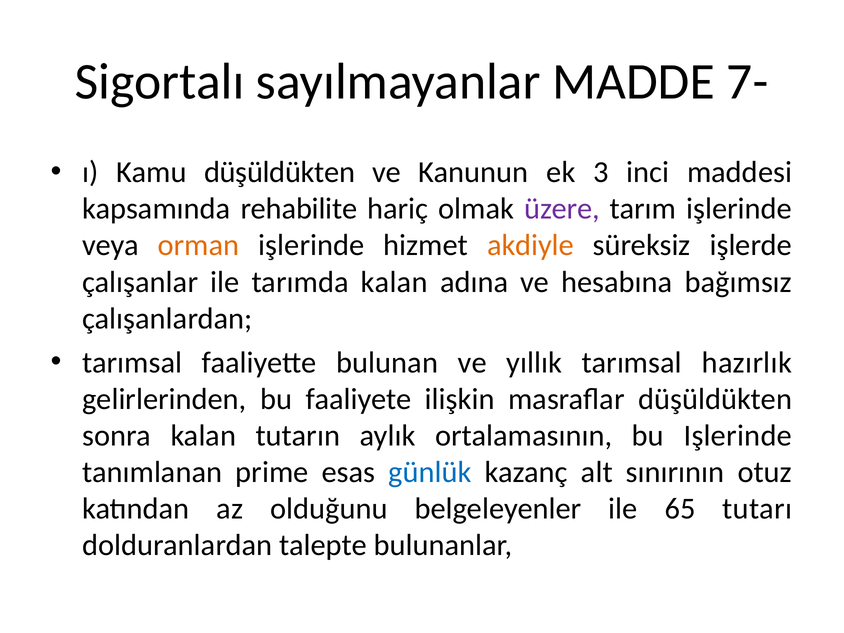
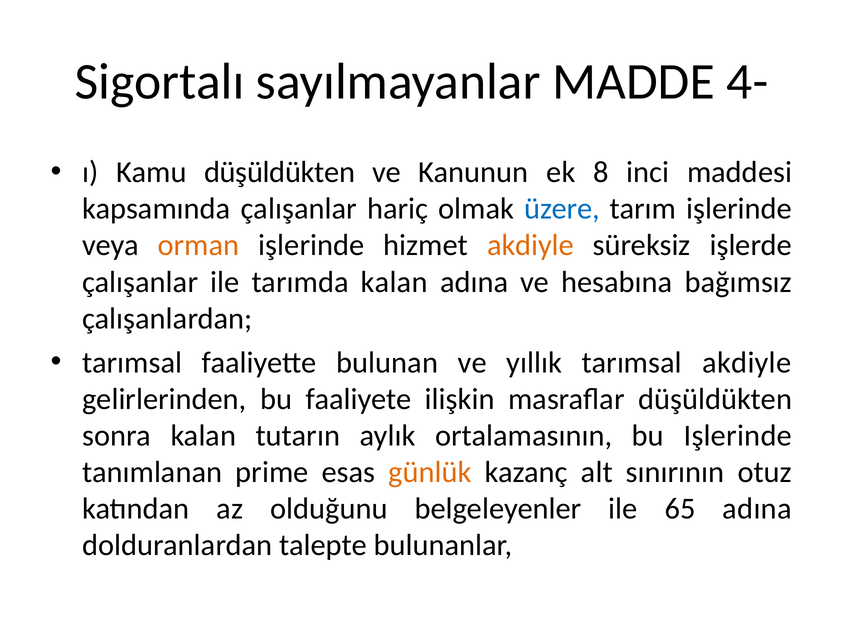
7-: 7- -> 4-
3: 3 -> 8
kapsamında rehabilite: rehabilite -> çalışanlar
üzere colour: purple -> blue
tarımsal hazırlık: hazırlık -> akdiyle
günlük colour: blue -> orange
65 tutarı: tutarı -> adına
